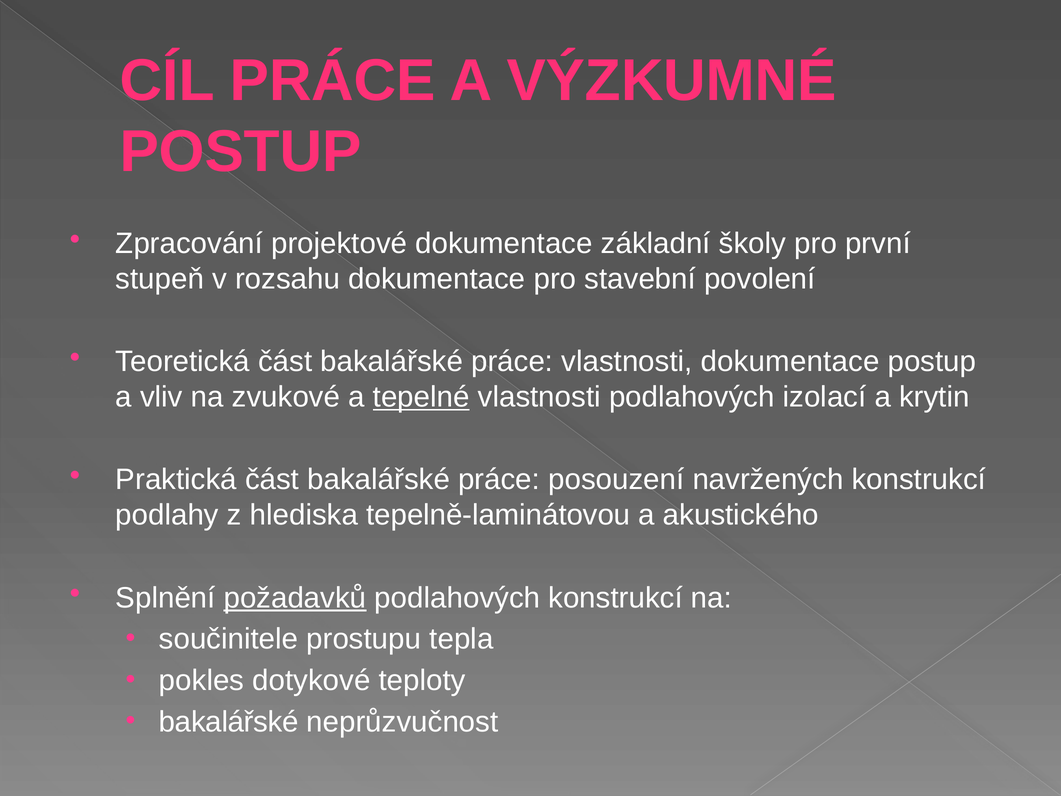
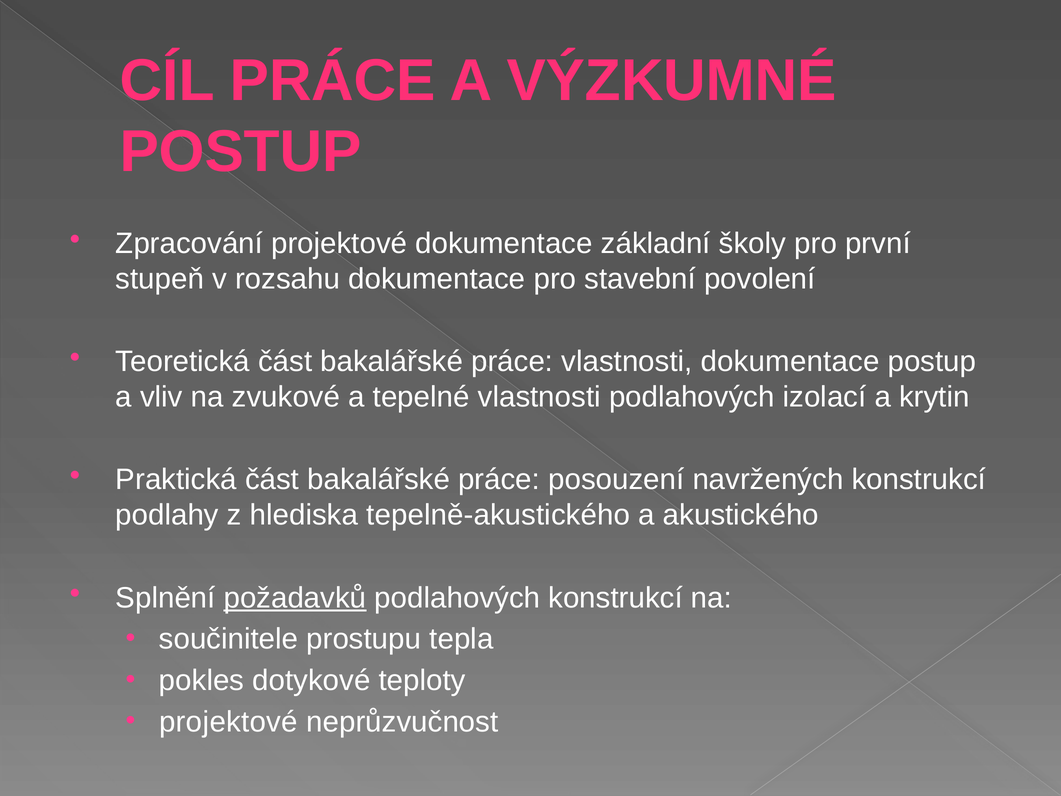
tepelné underline: present -> none
tepelně-laminátovou: tepelně-laminátovou -> tepelně-akustického
bakalářské at (229, 722): bakalářské -> projektové
